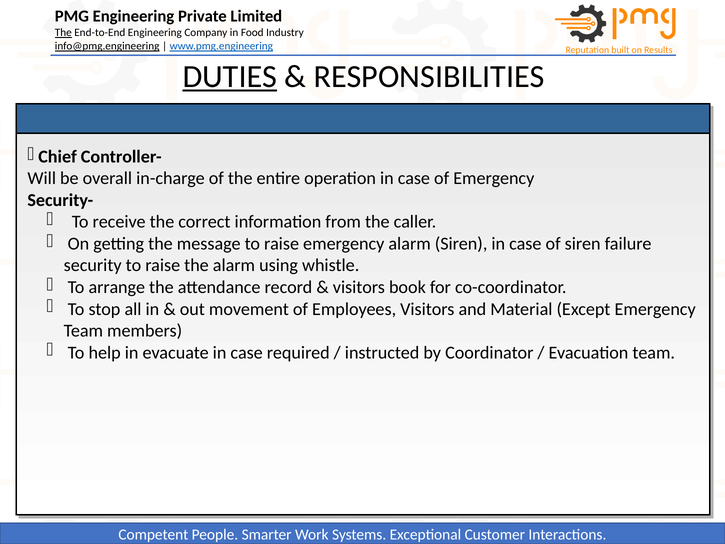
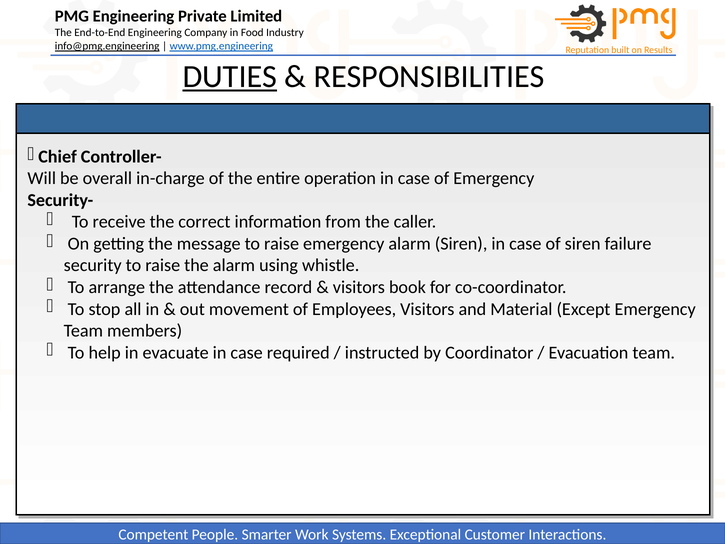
The at (63, 33) underline: present -> none
